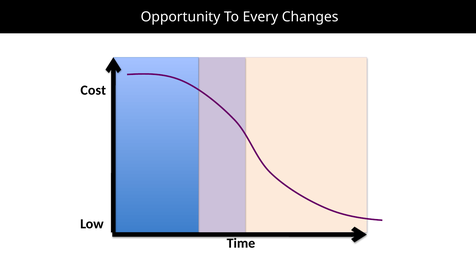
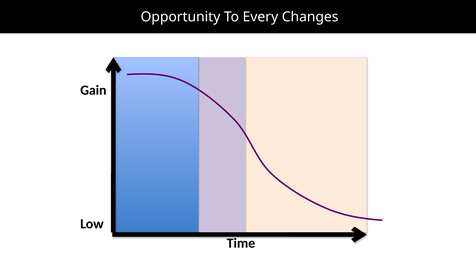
Cost: Cost -> Gain
